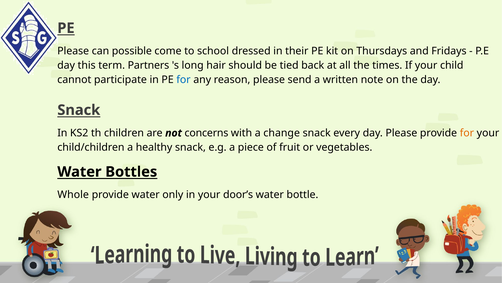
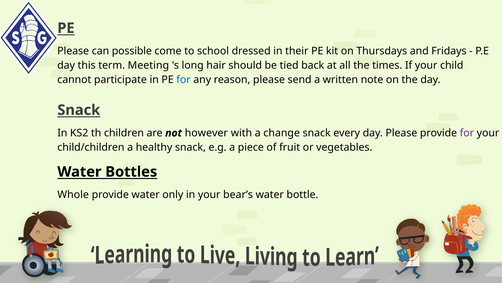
Partners: Partners -> Meeting
concerns: concerns -> however
for at (467, 133) colour: orange -> purple
door’s: door’s -> bear’s
